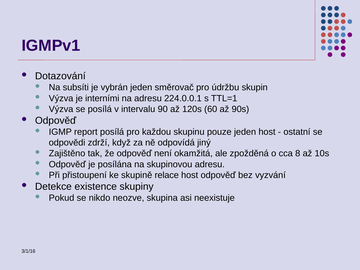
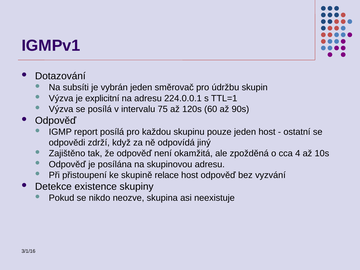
interními: interními -> explicitní
90: 90 -> 75
8: 8 -> 4
